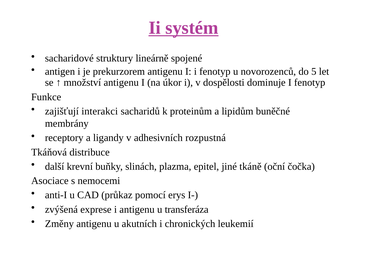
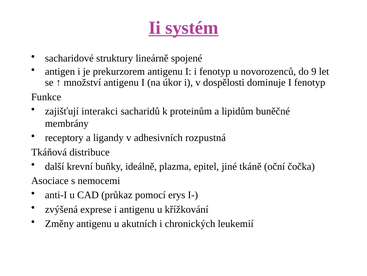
5: 5 -> 9
slinách: slinách -> ideálně
transferáza: transferáza -> křížkování
